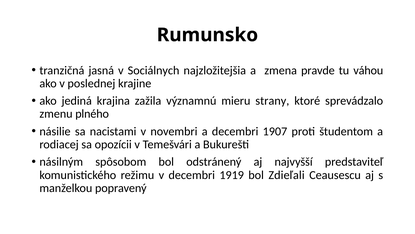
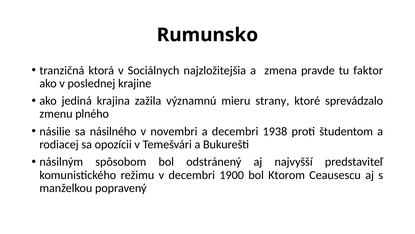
jasná: jasná -> ktorá
váhou: váhou -> faktor
nacistami: nacistami -> násilného
1907: 1907 -> 1938
1919: 1919 -> 1900
Zdieľali: Zdieľali -> Ktorom
